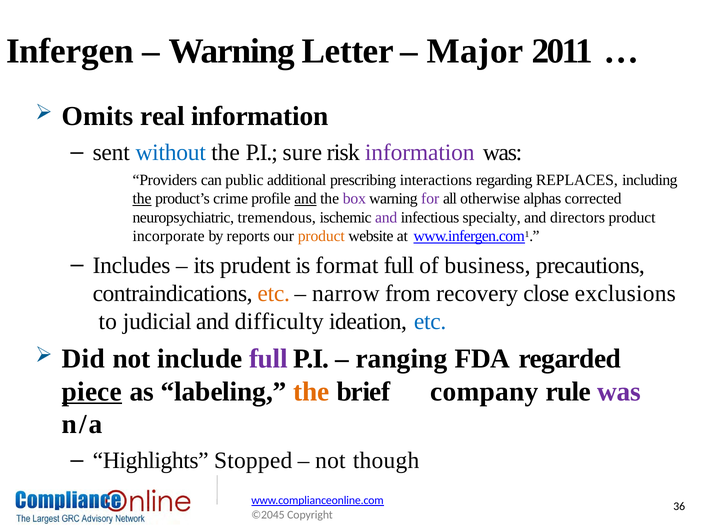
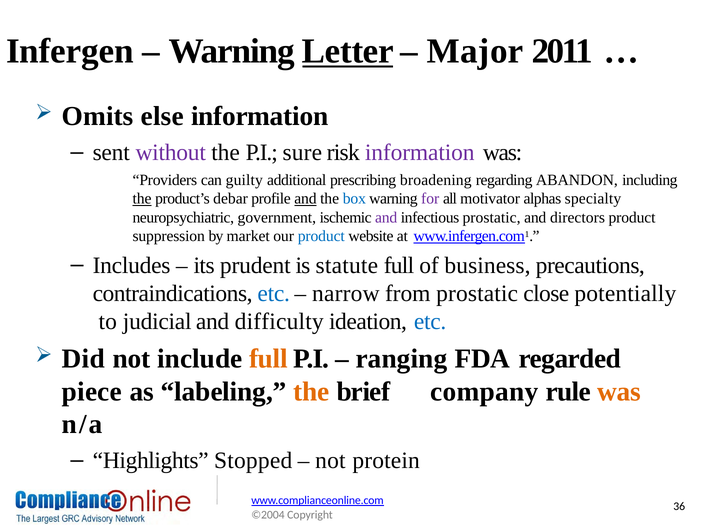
Letter underline: none -> present
real: real -> else
without colour: blue -> purple
public: public -> guilty
interactions: interactions -> broadening
REPLACES: REPLACES -> ABANDON
crime: crime -> debar
box colour: purple -> blue
otherwise: otherwise -> motivator
corrected: corrected -> specialty
tremendous: tremendous -> government
infectious specialty: specialty -> prostatic
incorporate: incorporate -> suppression
reports: reports -> market
product at (321, 236) colour: orange -> blue
format: format -> statute
etc at (274, 293) colour: orange -> blue
from recovery: recovery -> prostatic
exclusions: exclusions -> potentially
full at (268, 359) colour: purple -> orange
piece underline: present -> none
was at (619, 392) colour: purple -> orange
though: though -> protein
©2045: ©2045 -> ©2004
